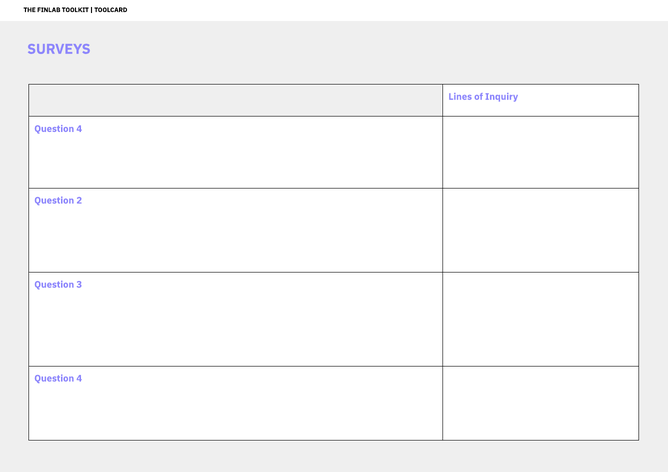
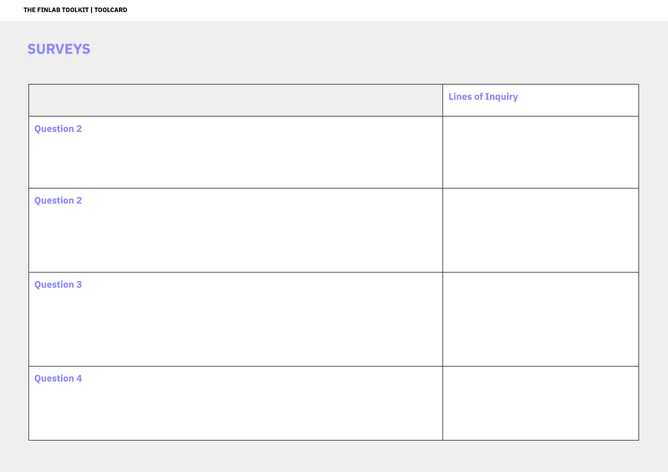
4 at (79, 129): 4 -> 2
